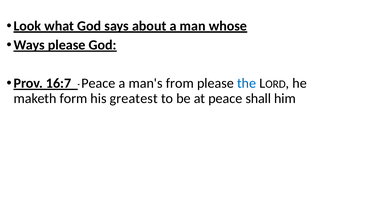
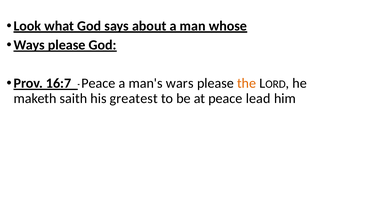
from: from -> wars
the colour: blue -> orange
form: form -> saith
shall: shall -> lead
